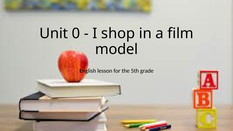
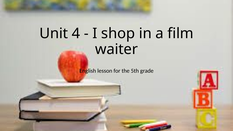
0: 0 -> 4
model: model -> waiter
